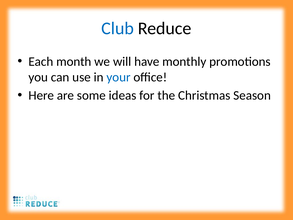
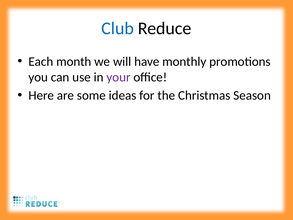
your colour: blue -> purple
